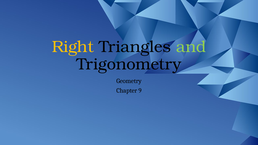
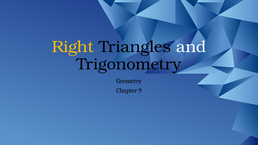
and colour: light green -> white
